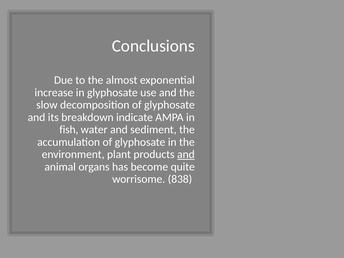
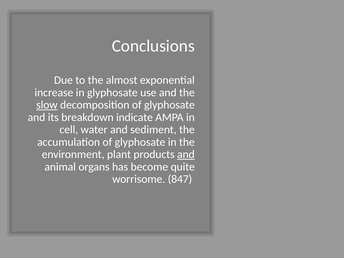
slow underline: none -> present
fish: fish -> cell
838: 838 -> 847
